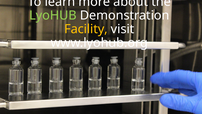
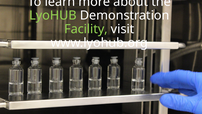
Facility colour: yellow -> light green
